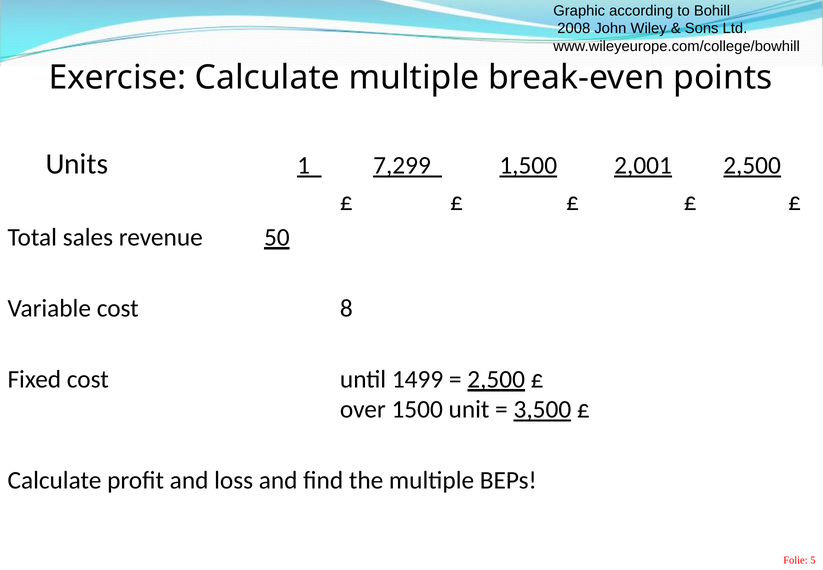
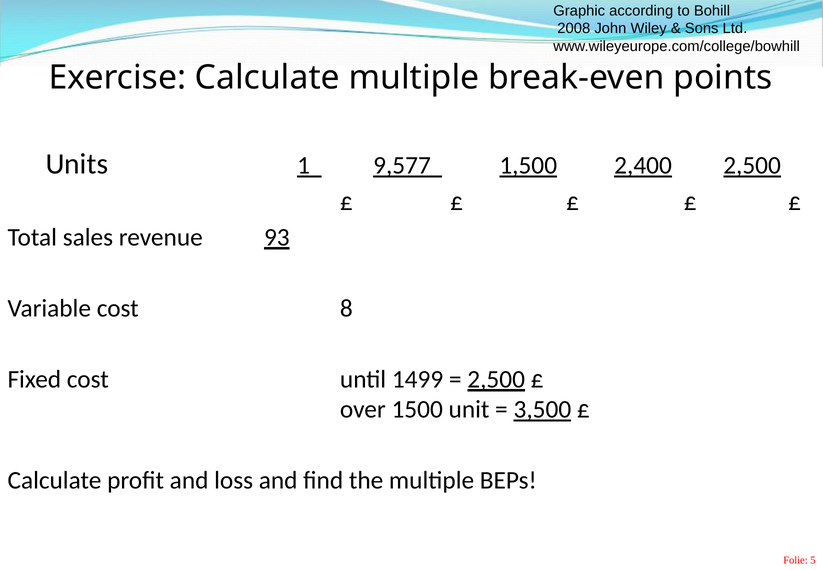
7,299: 7,299 -> 9,577
2,001: 2,001 -> 2,400
50: 50 -> 93
